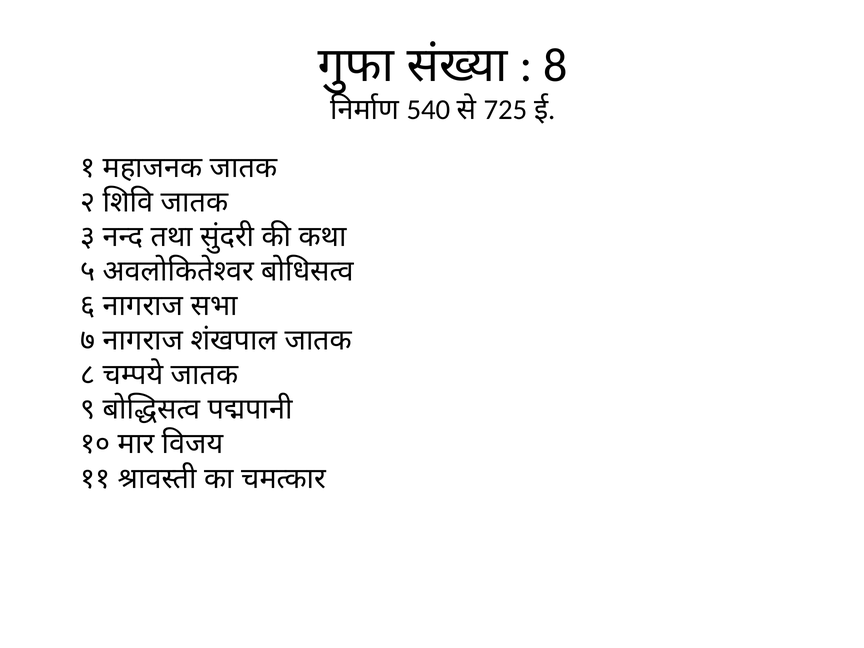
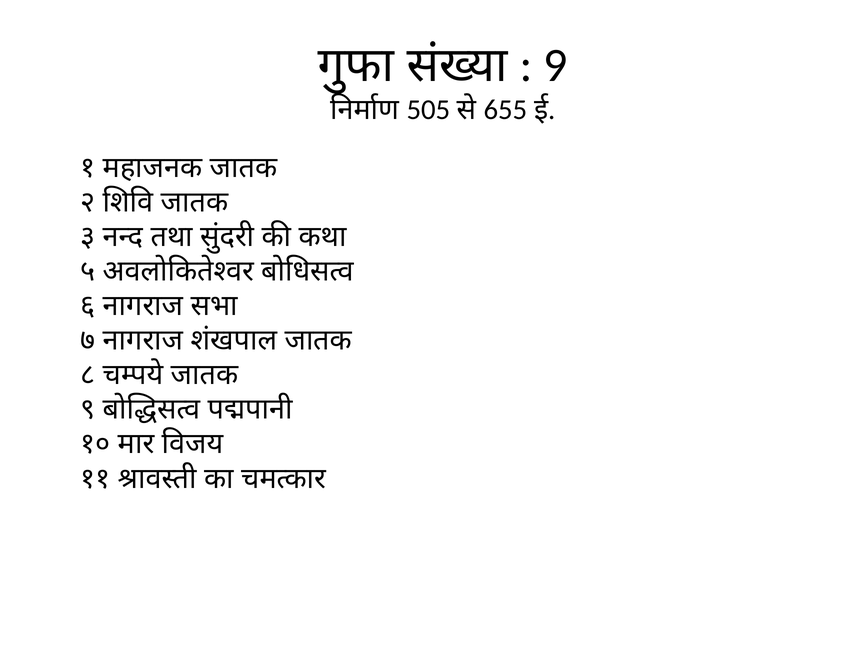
8: 8 -> 9
540: 540 -> 505
725: 725 -> 655
